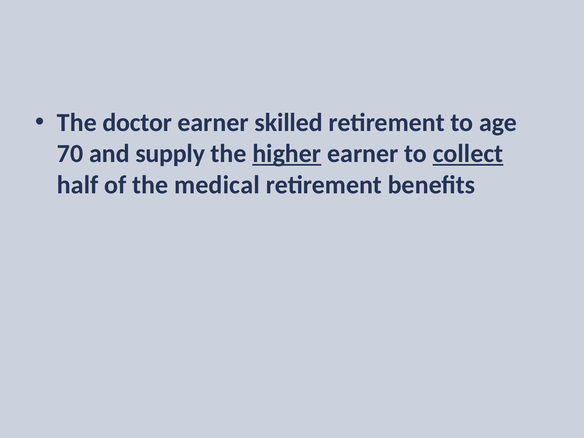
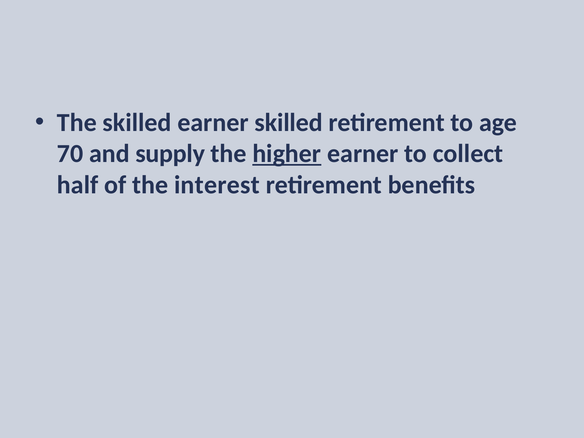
The doctor: doctor -> skilled
collect underline: present -> none
medical: medical -> interest
